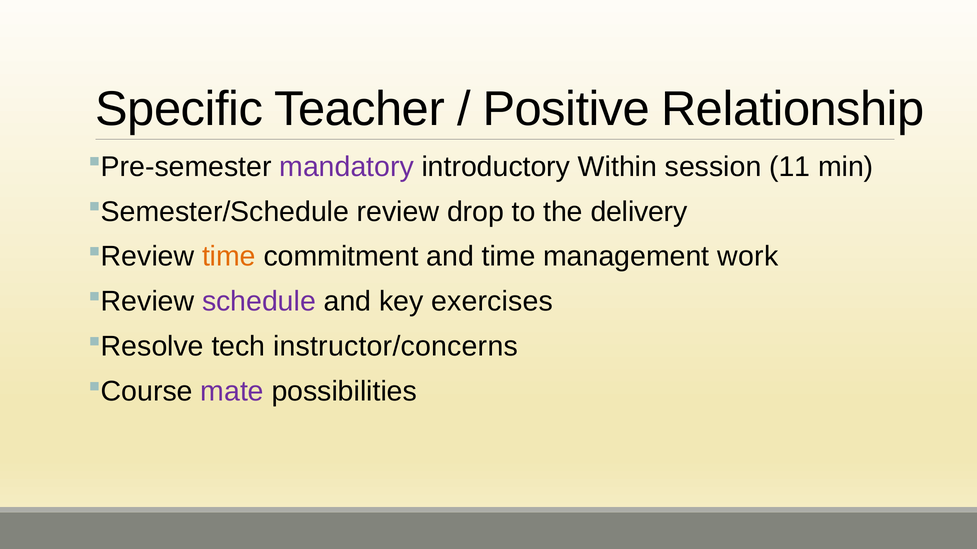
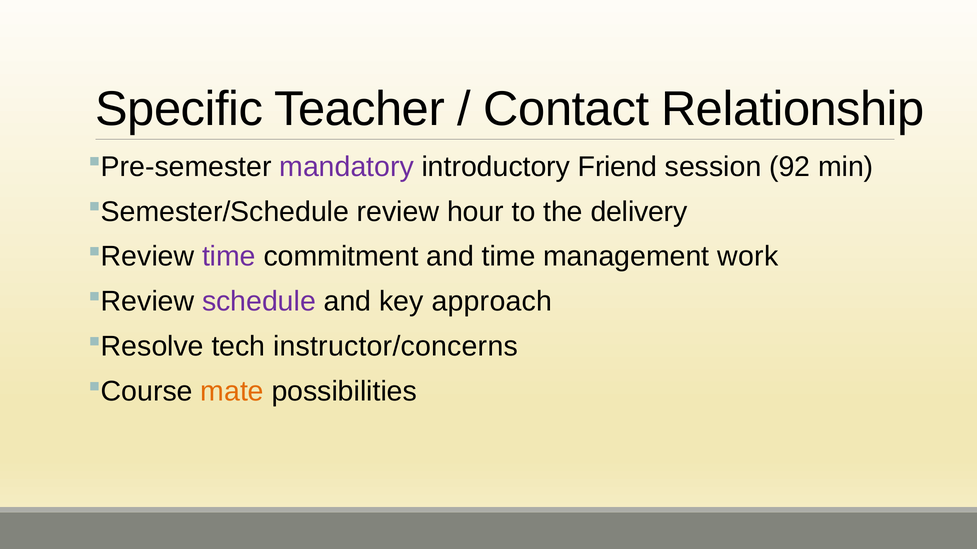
Positive: Positive -> Contact
Within: Within -> Friend
11: 11 -> 92
drop: drop -> hour
time at (229, 257) colour: orange -> purple
exercises: exercises -> approach
mate colour: purple -> orange
